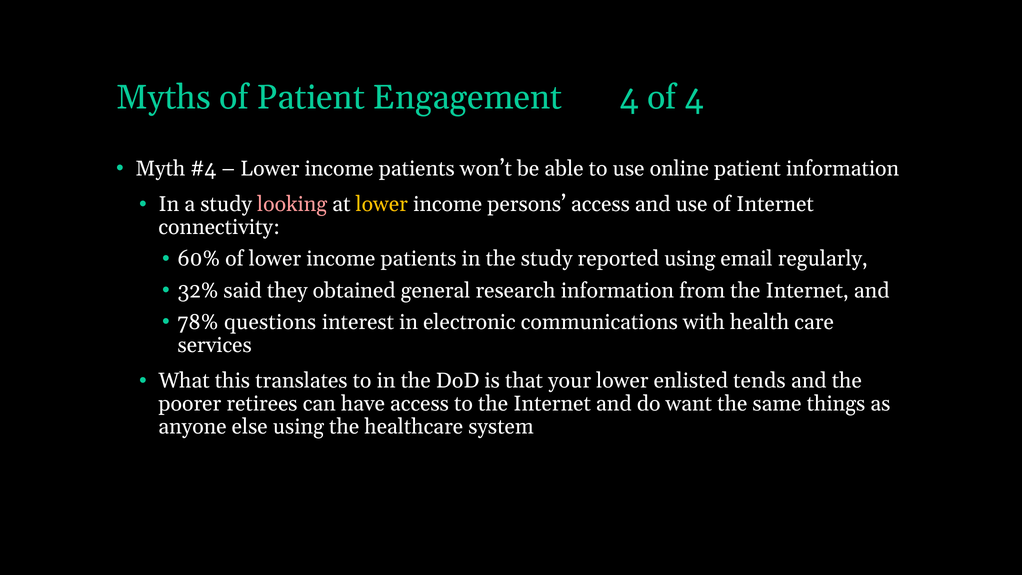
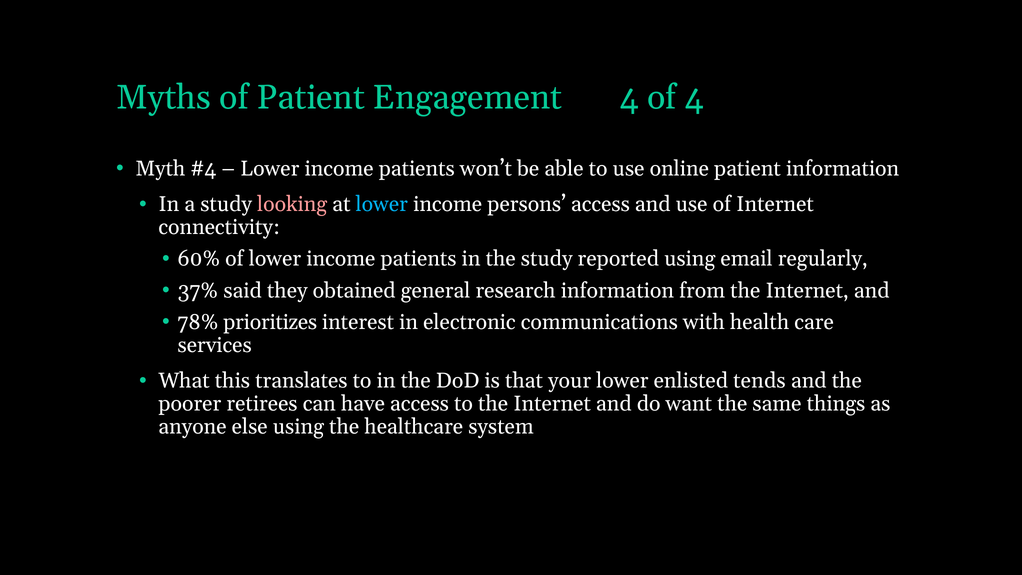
lower at (382, 204) colour: yellow -> light blue
32%: 32% -> 37%
questions: questions -> prioritizes
